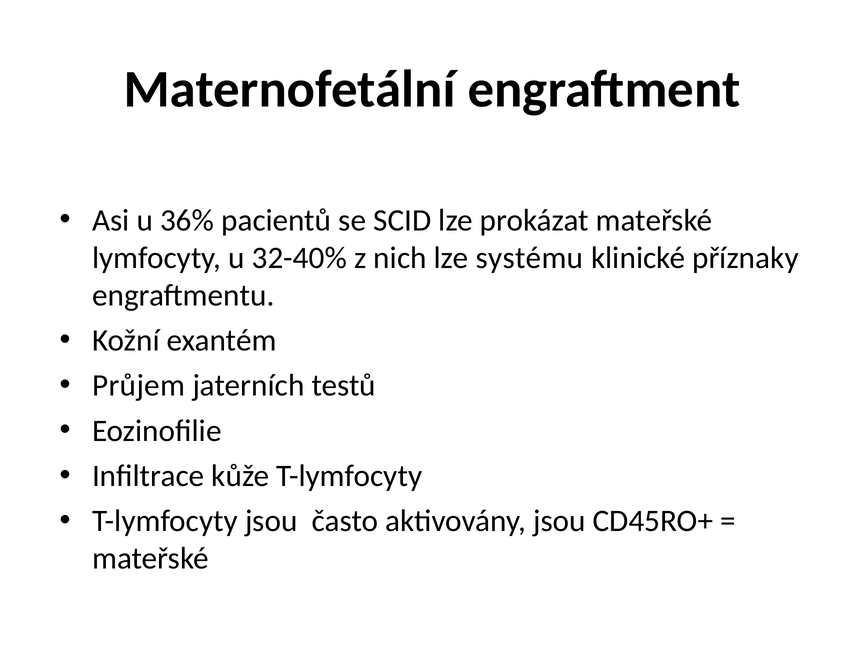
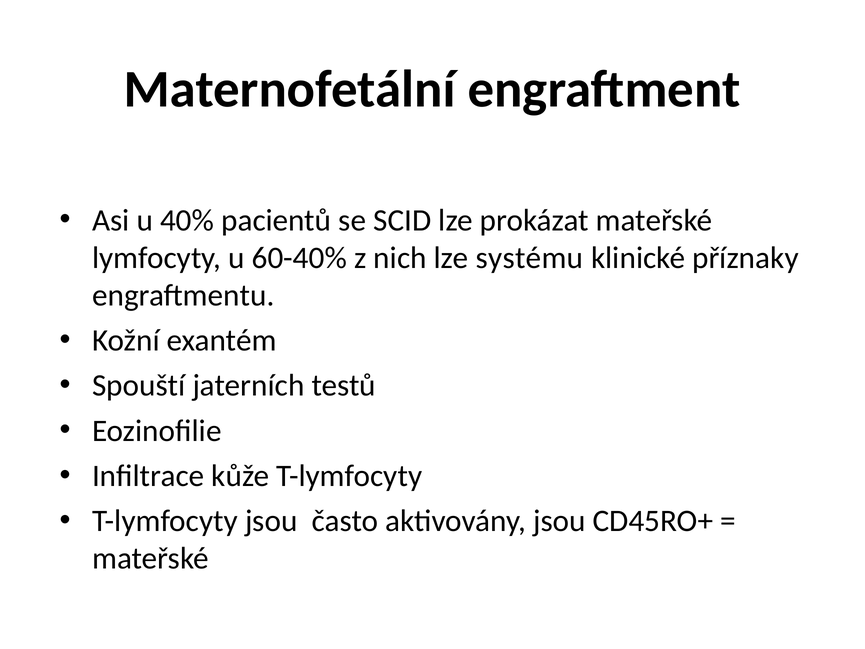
36%: 36% -> 40%
32-40%: 32-40% -> 60-40%
Průjem: Průjem -> Spouští
